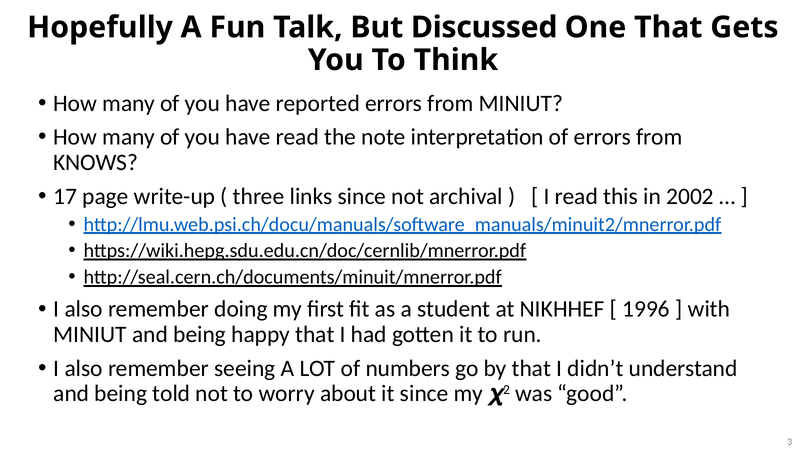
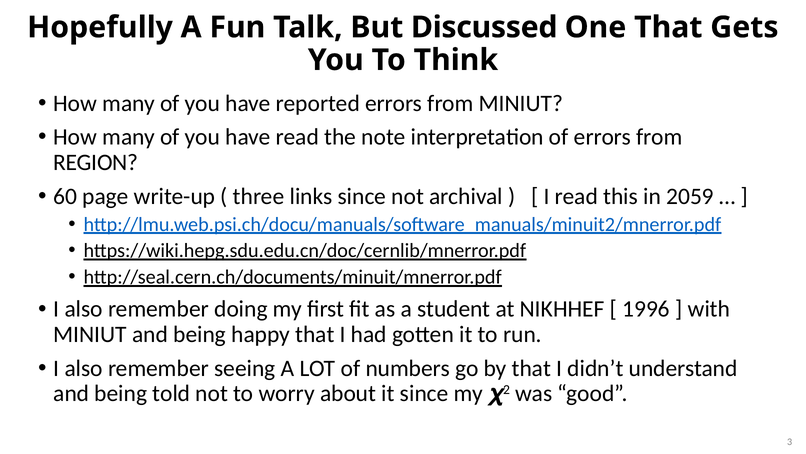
KNOWS: KNOWS -> REGION
17: 17 -> 60
2002: 2002 -> 2059
